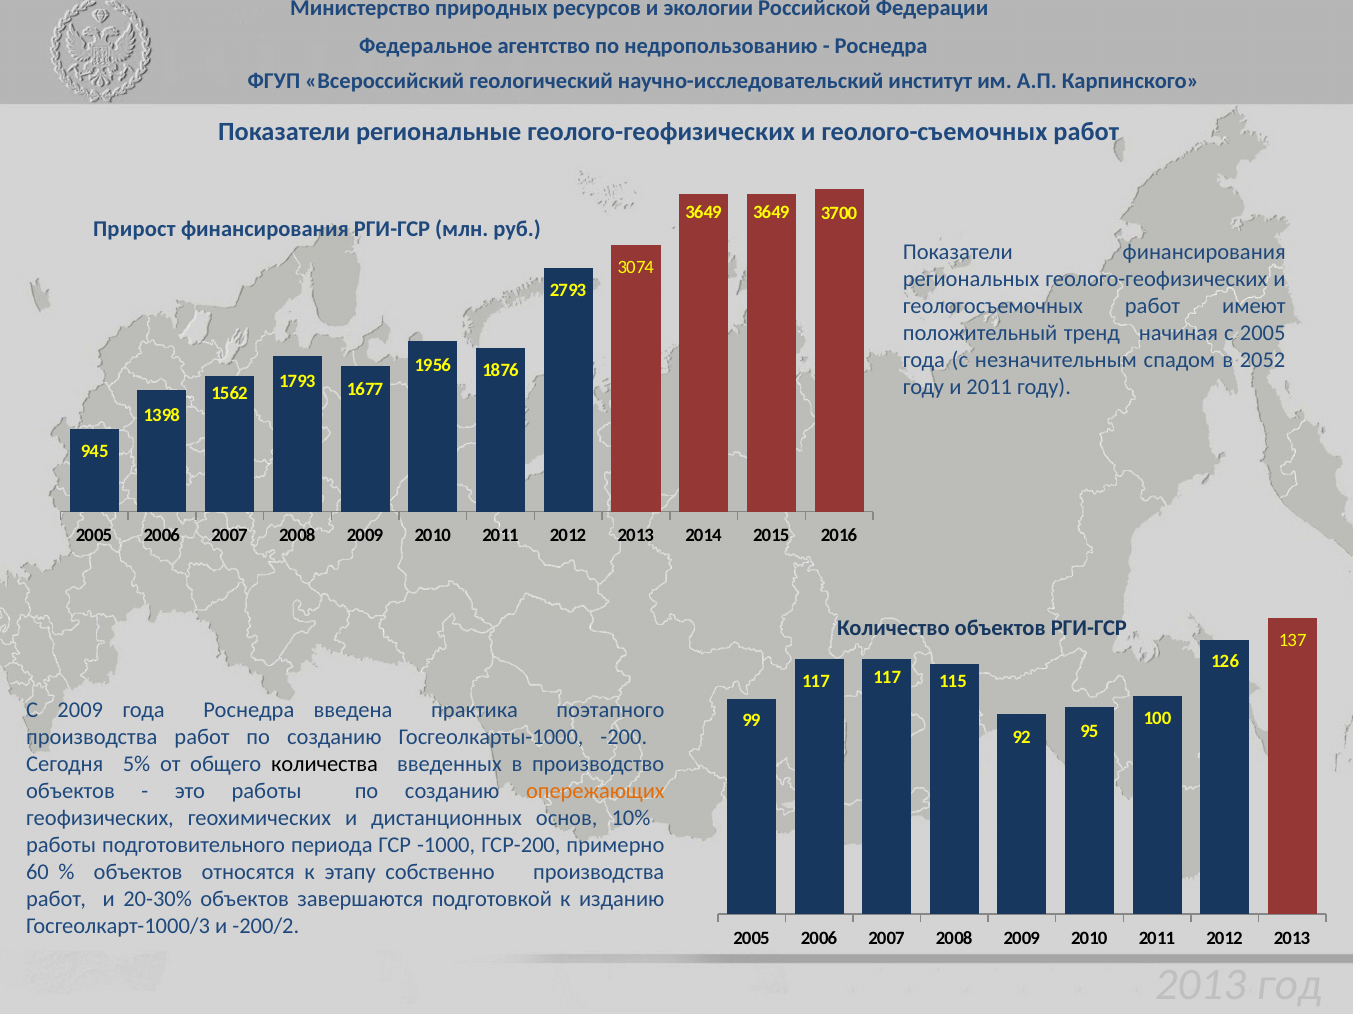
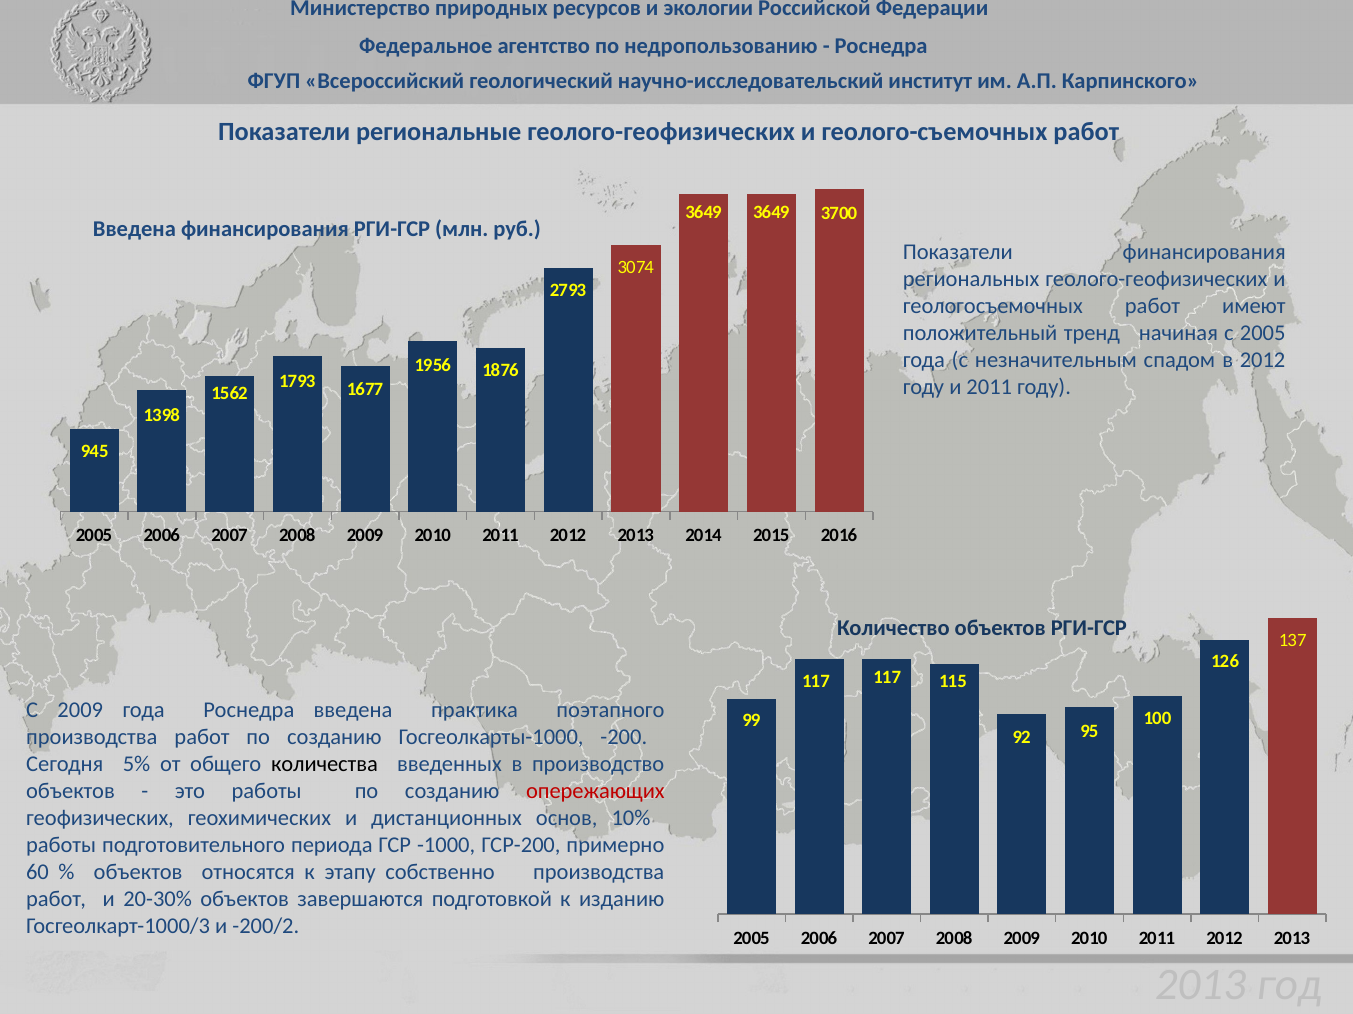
Прирост at (134, 229): Прирост -> Введена
в 2052: 2052 -> 2012
опережающих colour: orange -> red
